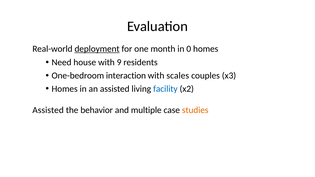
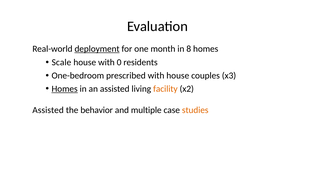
0: 0 -> 8
Need: Need -> Scale
9: 9 -> 0
interaction: interaction -> prescribed
with scales: scales -> house
Homes at (65, 89) underline: none -> present
facility colour: blue -> orange
